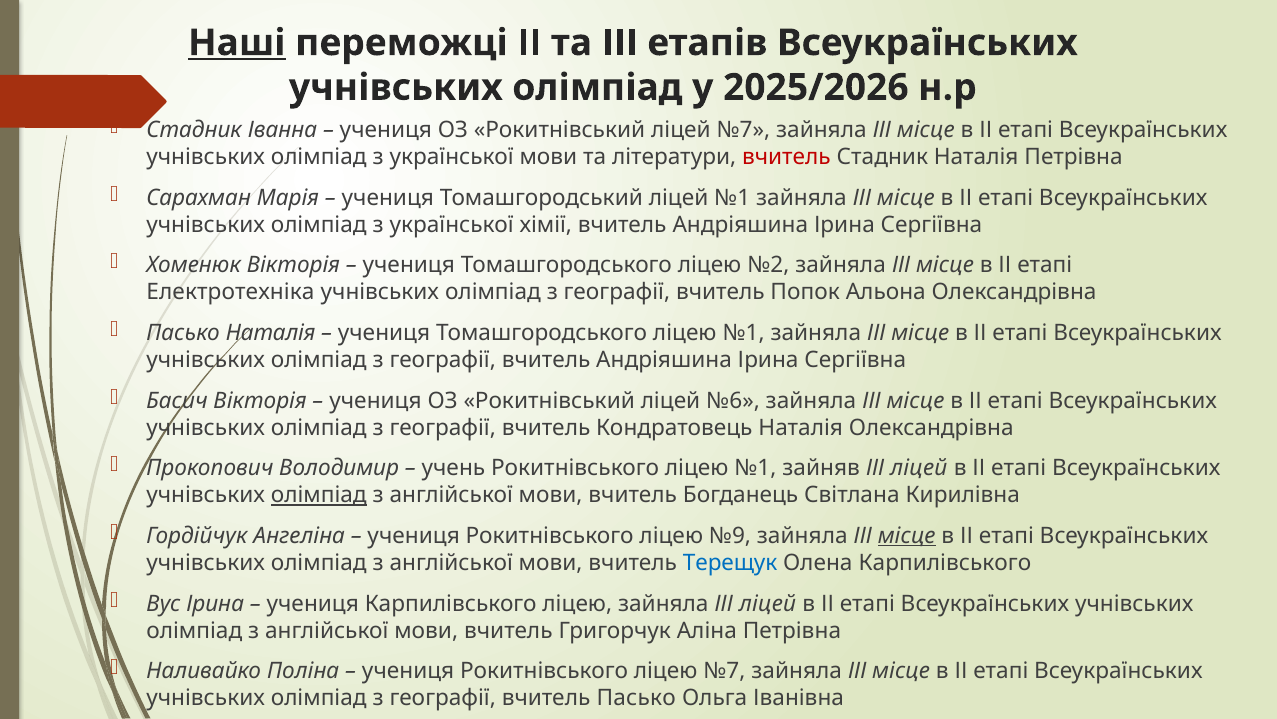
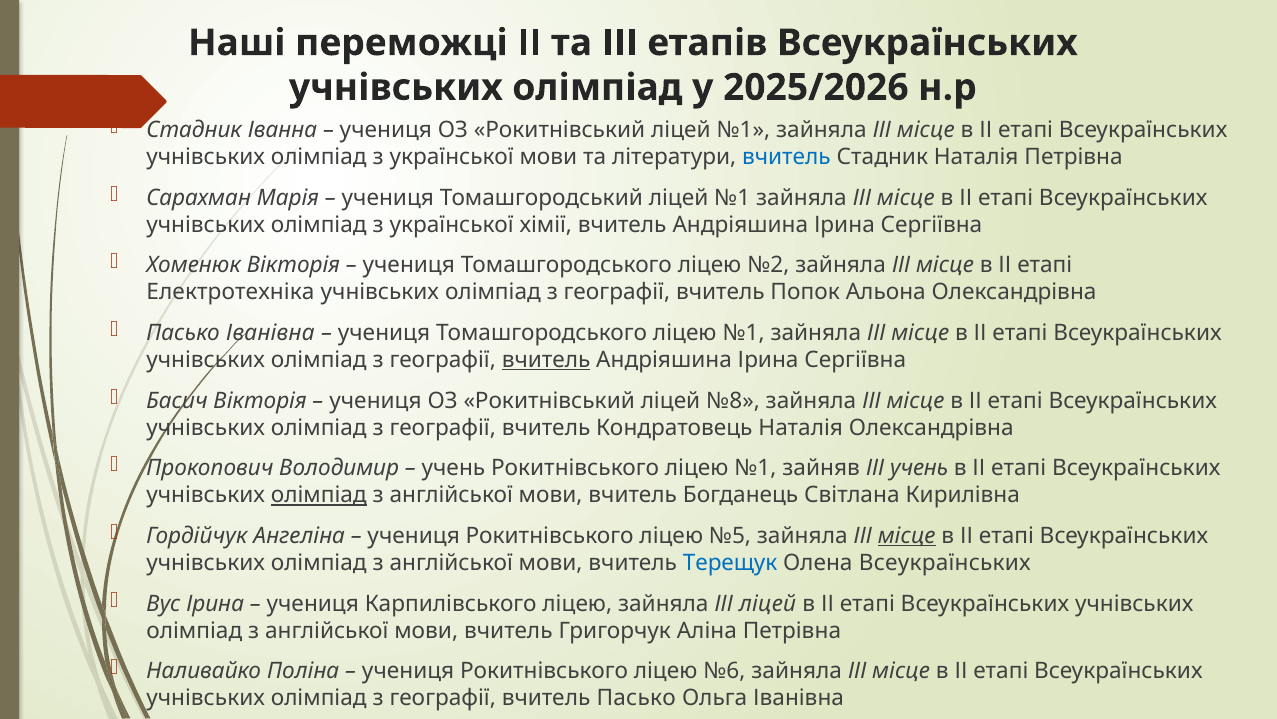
Наші underline: present -> none
Рокитнівський ліцей №7: №7 -> №1
вчитель at (786, 157) colour: red -> blue
Пасько Наталія: Наталія -> Іванівна
вчитель at (546, 360) underline: none -> present
№6: №6 -> №8
зайняв ІІІ ліцей: ліцей -> учень
№9: №9 -> №5
Олена Карпилівського: Карпилівського -> Всеукраїнських
ліцею №7: №7 -> №6
